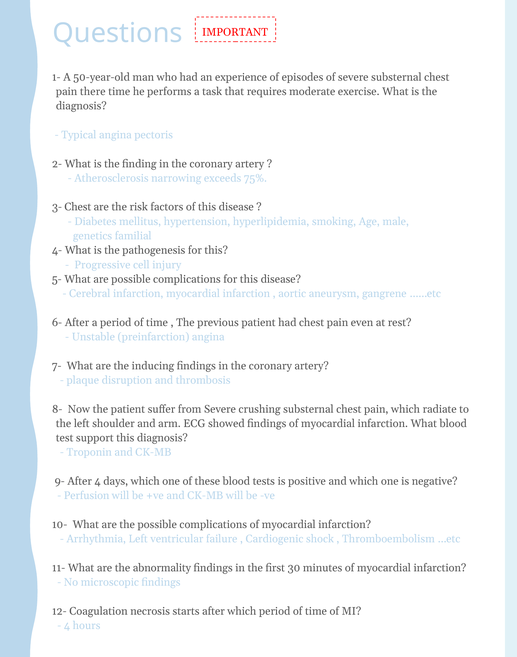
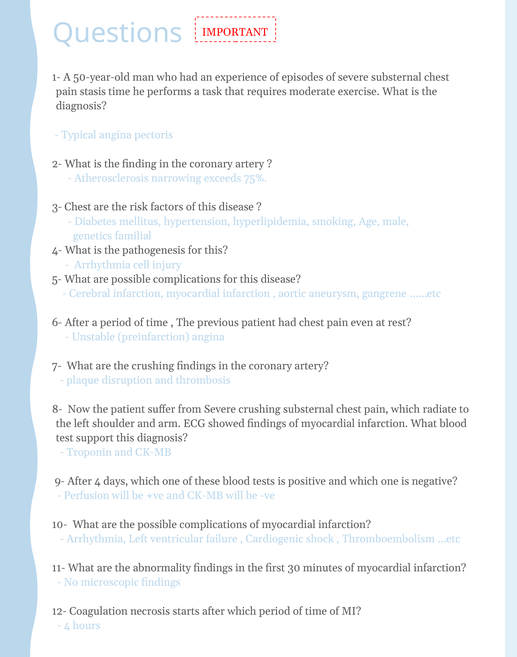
there: there -> stasis
Progressive at (102, 265): Progressive -> Arrhythmia
the inducing: inducing -> crushing
